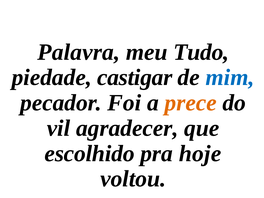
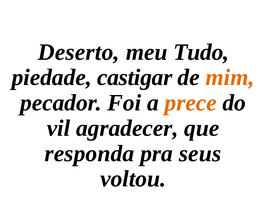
Palavra: Palavra -> Deserto
mim colour: blue -> orange
escolhido: escolhido -> responda
hoje: hoje -> seus
